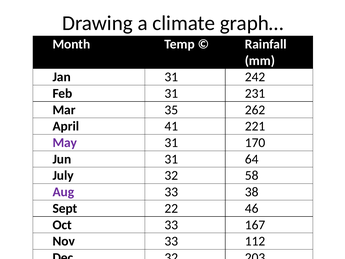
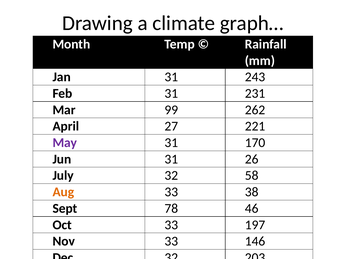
242: 242 -> 243
35: 35 -> 99
41: 41 -> 27
64: 64 -> 26
Aug colour: purple -> orange
22: 22 -> 78
167: 167 -> 197
112: 112 -> 146
